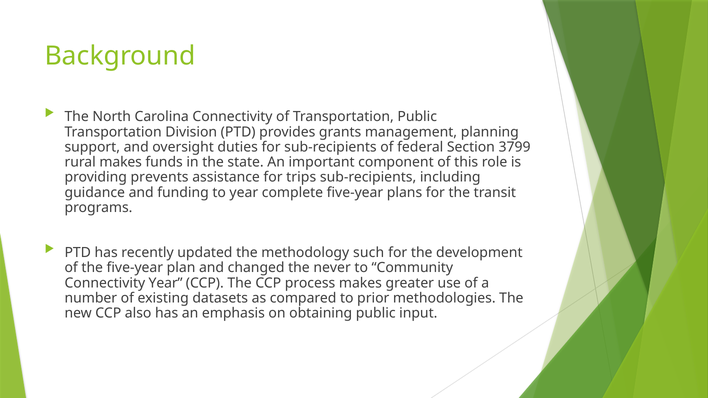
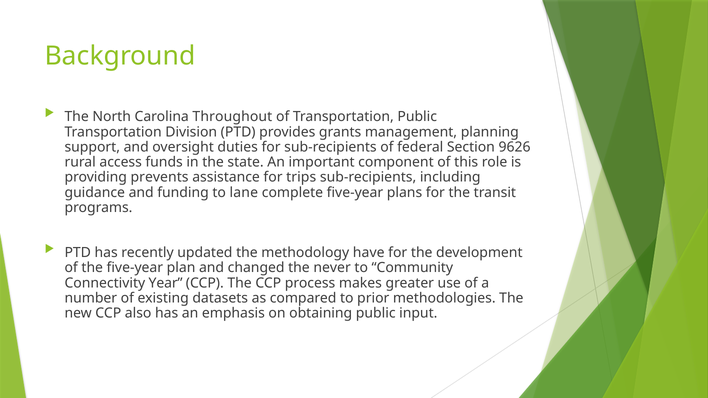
Carolina Connectivity: Connectivity -> Throughout
3799: 3799 -> 9626
rural makes: makes -> access
to year: year -> lane
such: such -> have
